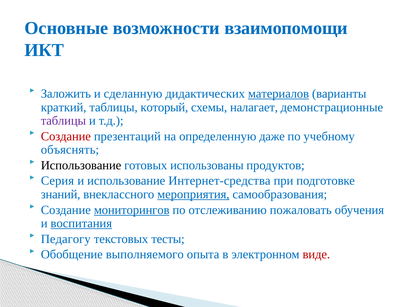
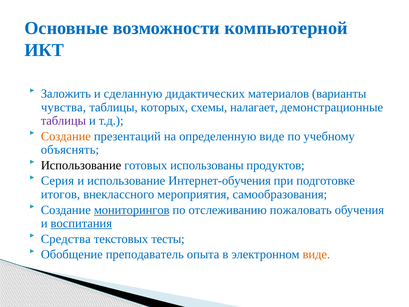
взаимопомощи: взаимопомощи -> компьютерной
материалов underline: present -> none
краткий: краткий -> чувства
который: который -> которых
Создание at (66, 136) colour: red -> orange
определенную даже: даже -> виде
Интернет-средства: Интернет-средства -> Интернет-обучения
знаний: знаний -> итогов
мероприятия underline: present -> none
Педагогу: Педагогу -> Средства
выполняемого: выполняемого -> преподаватель
виде at (316, 254) colour: red -> orange
